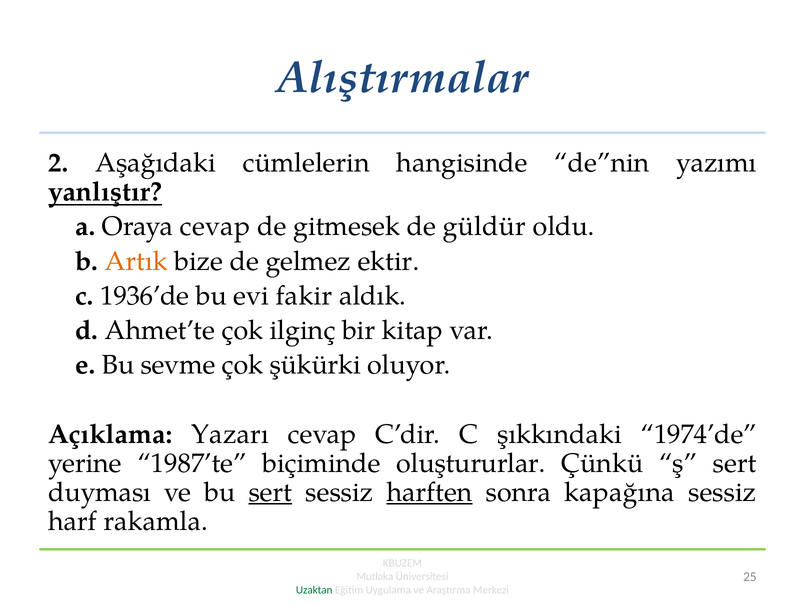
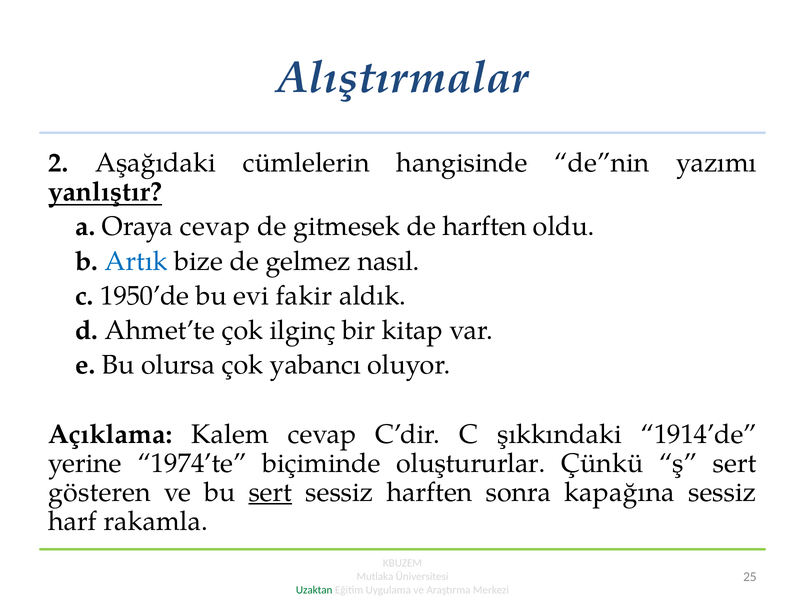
de güldür: güldür -> harften
Artık colour: orange -> blue
ektir: ektir -> nasıl
1936’de: 1936’de -> 1950’de
sevme: sevme -> olursa
şükürki: şükürki -> yabancı
Yazarı: Yazarı -> Kalem
1974’de: 1974’de -> 1914’de
1987’te: 1987’te -> 1974’te
duyması: duyması -> gösteren
harften at (430, 492) underline: present -> none
